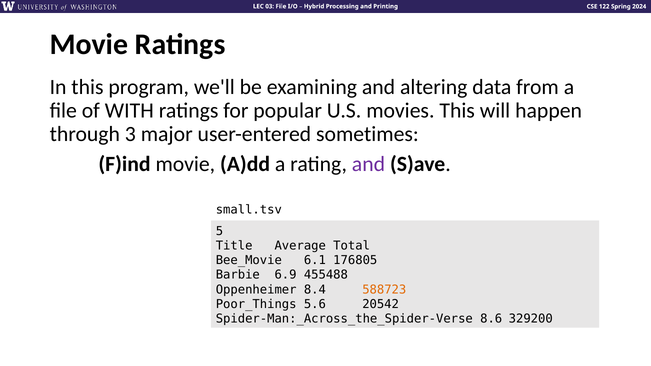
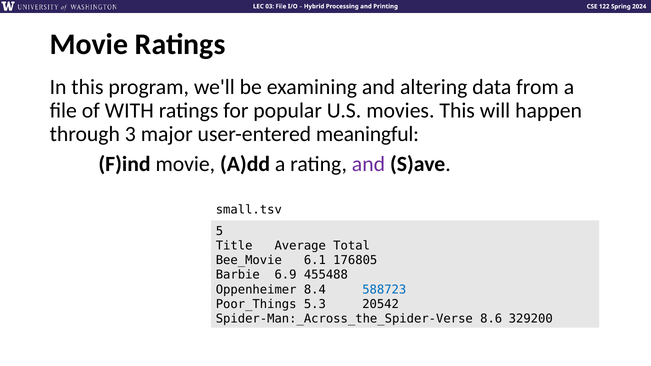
sometimes: sometimes -> meaningful
588723 colour: orange -> blue
5.6: 5.6 -> 5.3
